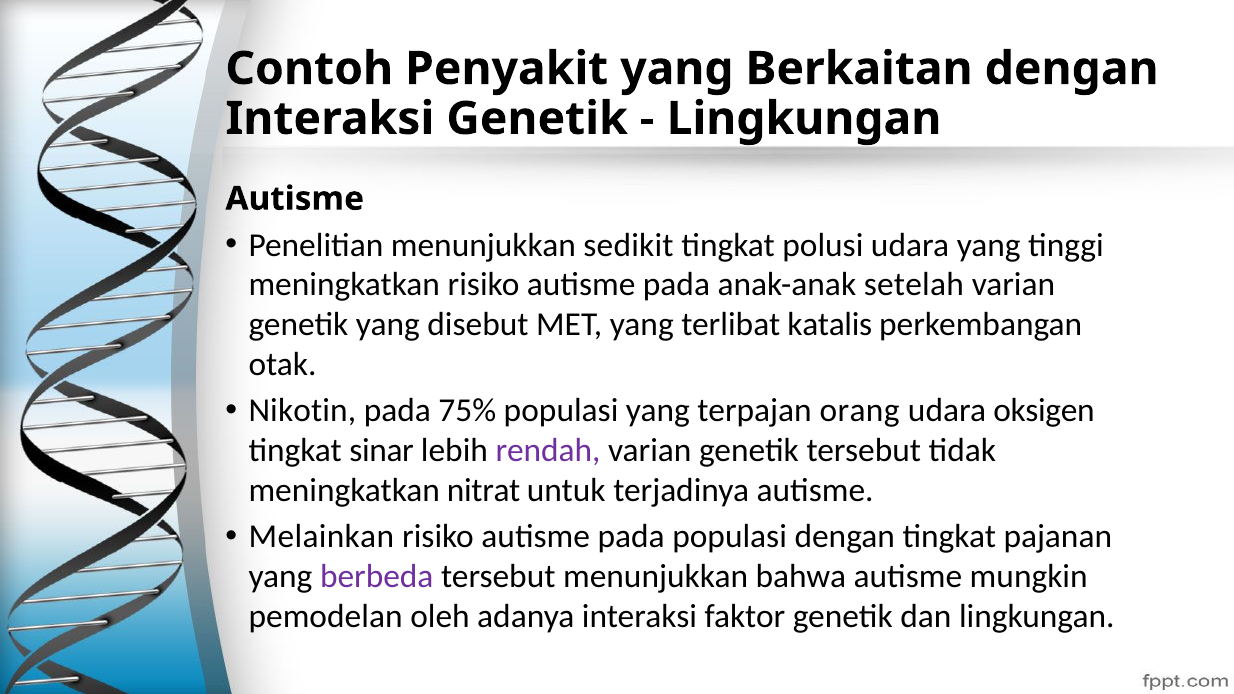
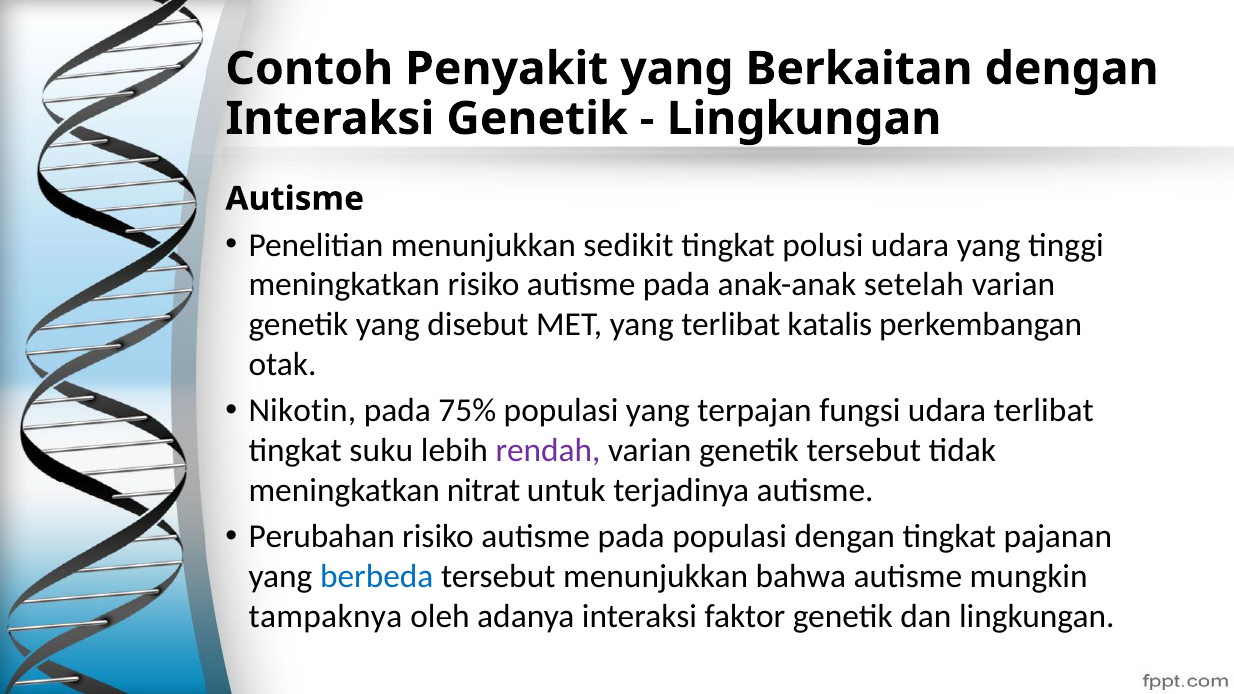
orang: orang -> fungsi
udara oksigen: oksigen -> terlibat
sinar: sinar -> suku
Melainkan: Melainkan -> Perubahan
berbeda colour: purple -> blue
pemodelan: pemodelan -> tampaknya
